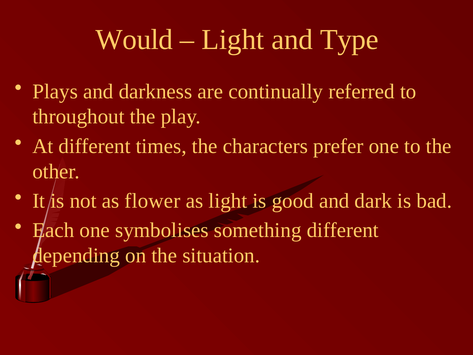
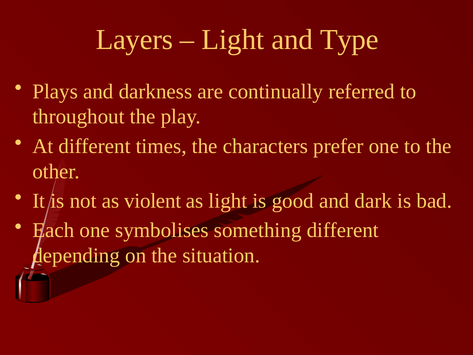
Would: Would -> Layers
flower: flower -> violent
